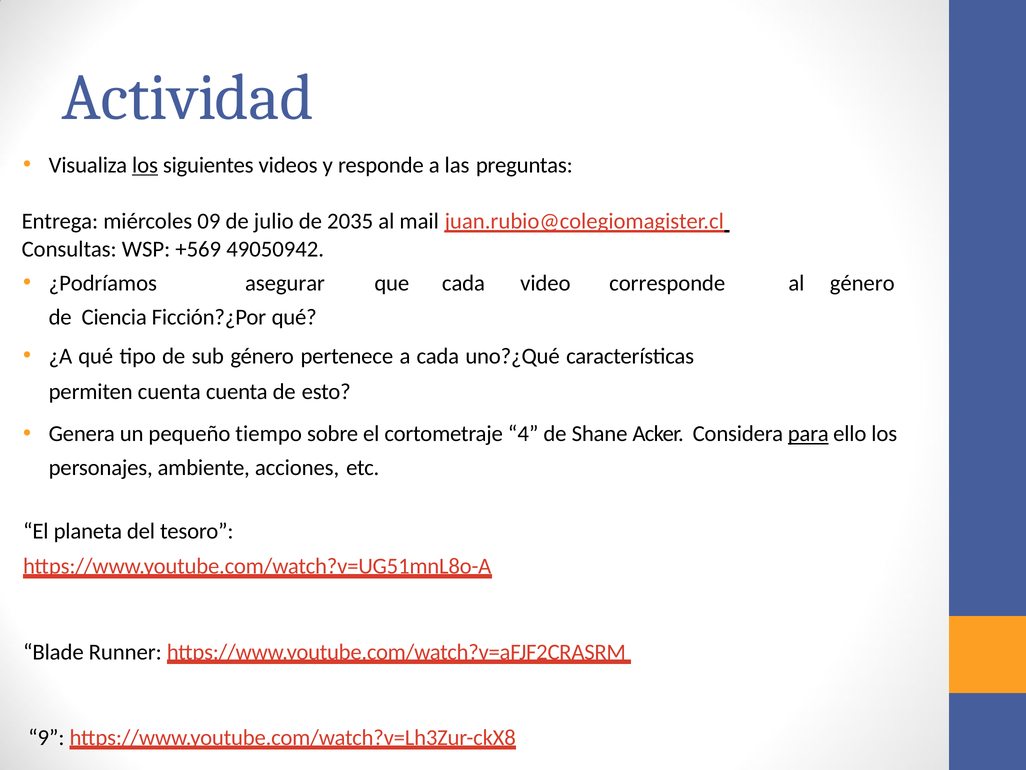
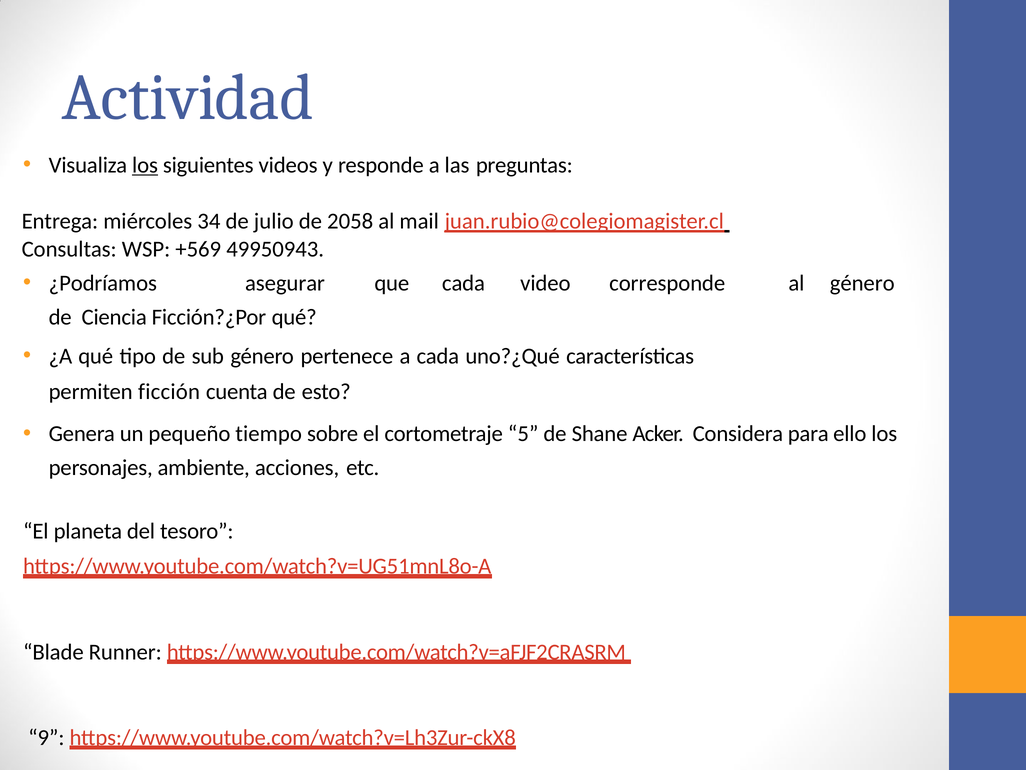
09: 09 -> 34
2035: 2035 -> 2058
49050942: 49050942 -> 49950943
permiten cuenta: cuenta -> ficción
4: 4 -> 5
para underline: present -> none
